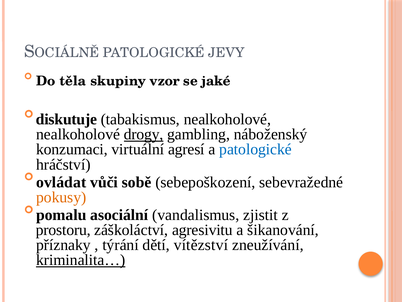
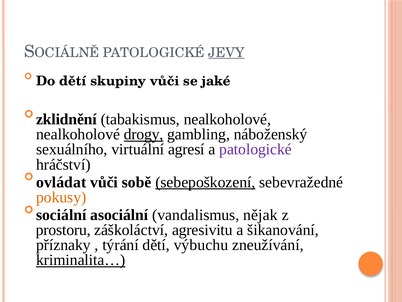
JEVY underline: none -> present
Do těla: těla -> dětí
skupiny vzor: vzor -> vůči
diskutuje: diskutuje -> zklidnění
konzumaci: konzumaci -> sexuálního
patologické at (256, 149) colour: blue -> purple
sebepoškození underline: none -> present
pomalu: pomalu -> sociální
zjistit: zjistit -> nějak
vítězství: vítězství -> výbuchu
